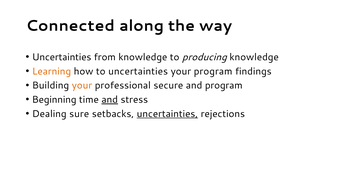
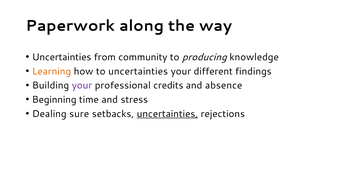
Connected: Connected -> Paperwork
from knowledge: knowledge -> community
your program: program -> different
your at (82, 85) colour: orange -> purple
secure: secure -> credits
and program: program -> absence
and at (110, 99) underline: present -> none
